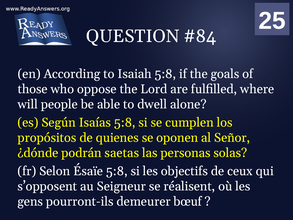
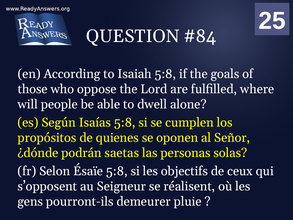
bœuf: bœuf -> pluie
